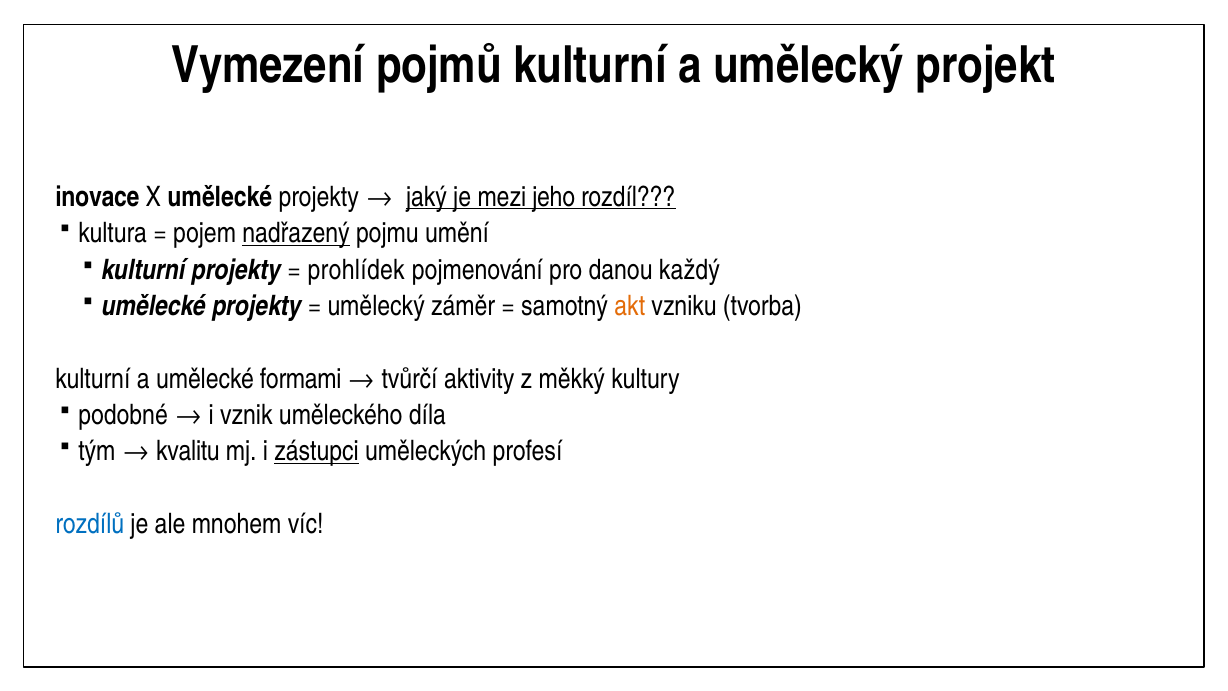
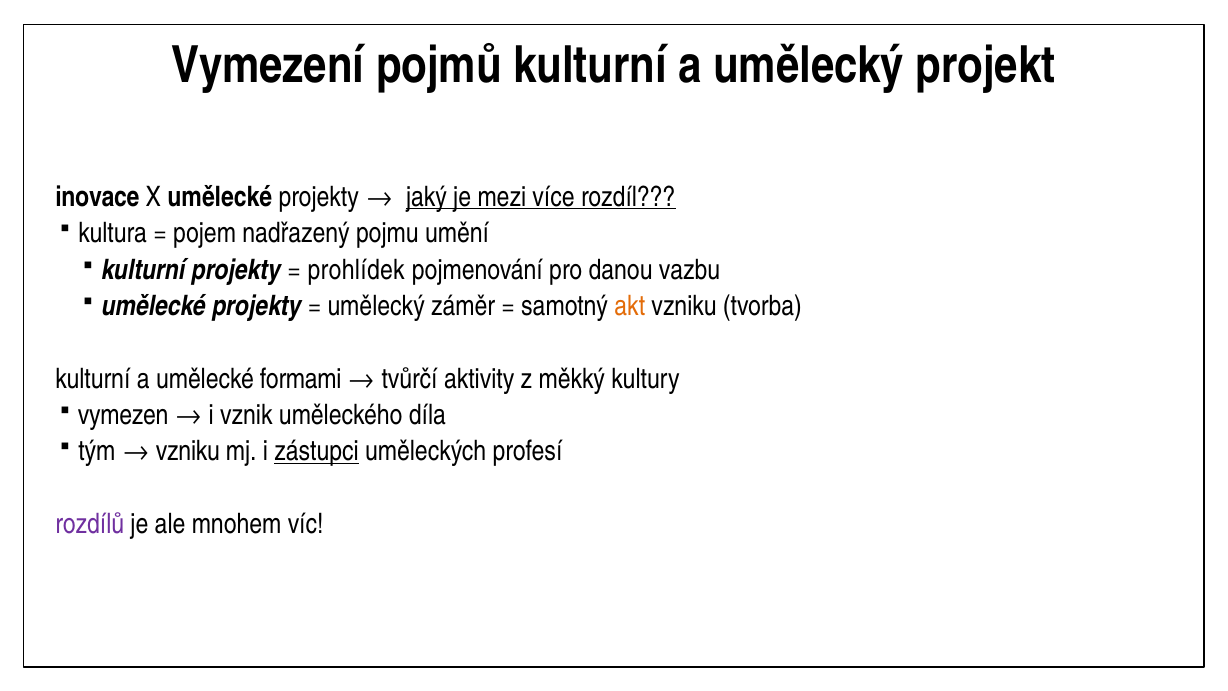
jeho: jeho -> více
nadřazený underline: present -> none
každý: každý -> vazbu
podobné: podobné -> vymezen
kvalitu at (188, 451): kvalitu -> vzniku
rozdílů colour: blue -> purple
